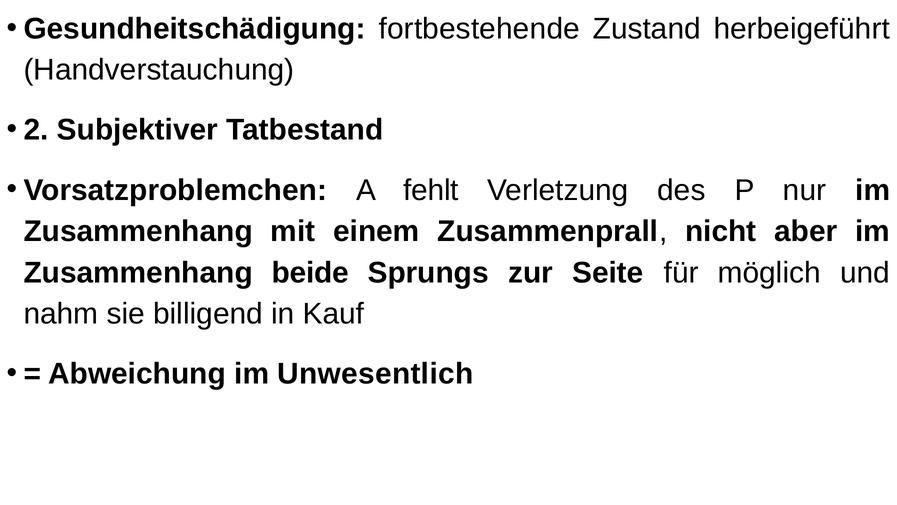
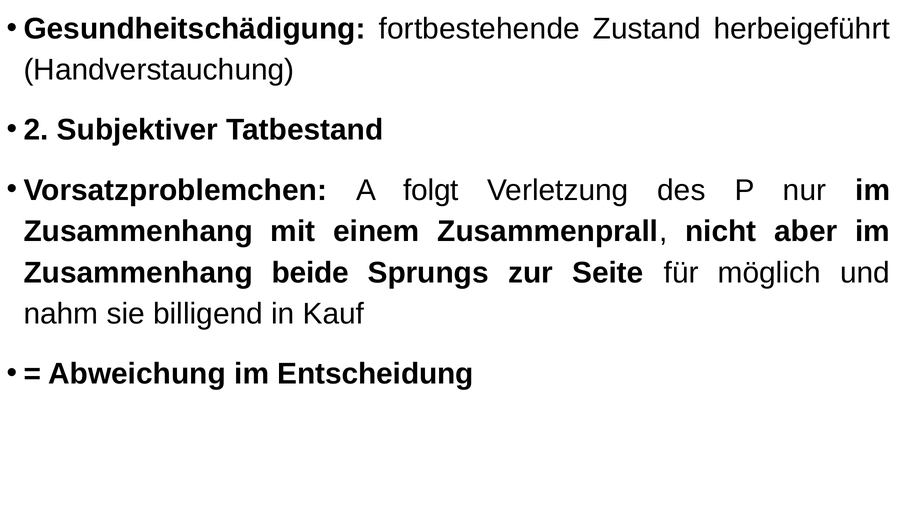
fehlt: fehlt -> folgt
Unwesentlich: Unwesentlich -> Entscheidung
